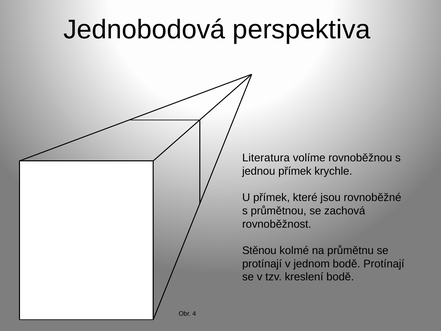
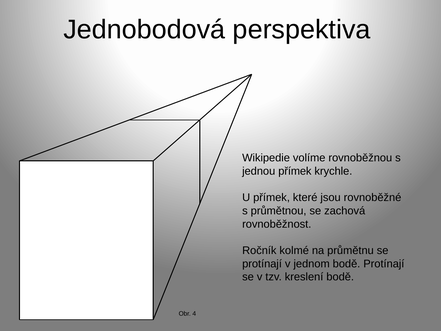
Literatura: Literatura -> Wikipedie
Stěnou: Stěnou -> Ročník
